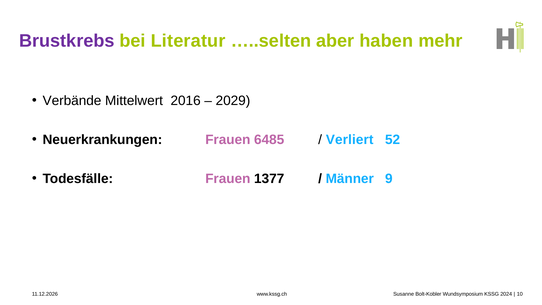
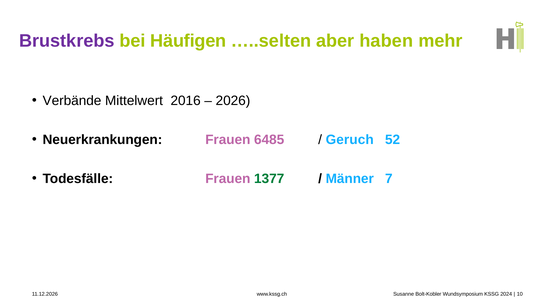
Literatur: Literatur -> Häufigen
2029: 2029 -> 2026
Verliert: Verliert -> Geruch
1377 colour: black -> green
9: 9 -> 7
